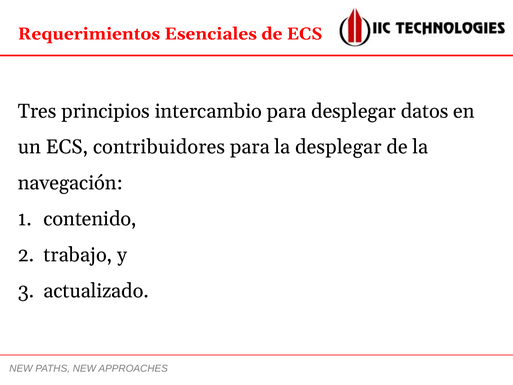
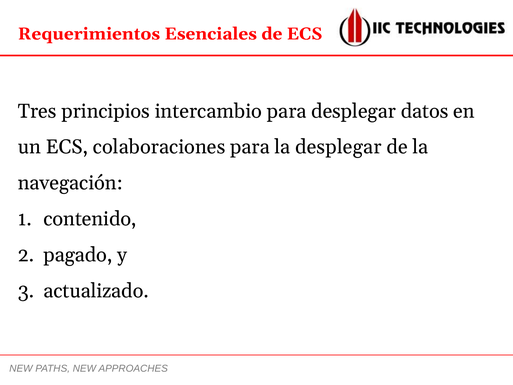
contribuidores: contribuidores -> colaboraciones
trabajo: trabajo -> pagado
